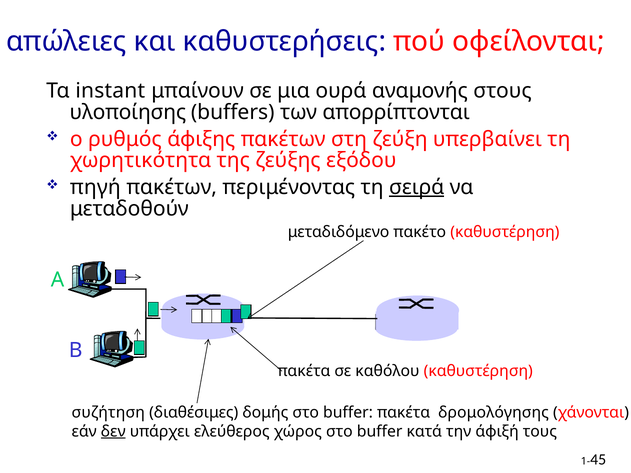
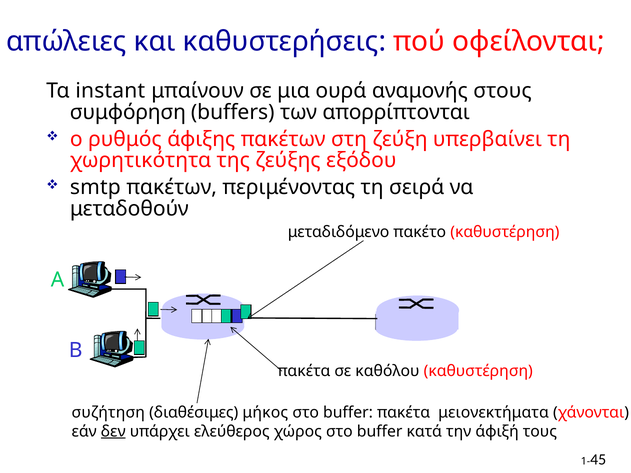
υλοποίησης: υλοποίησης -> συμφόρηση
πηγή: πηγή -> smtp
σειρά underline: present -> none
δομής: δομής -> μήκος
δρομολόγησης: δρομολόγησης -> μειονεκτήματα
